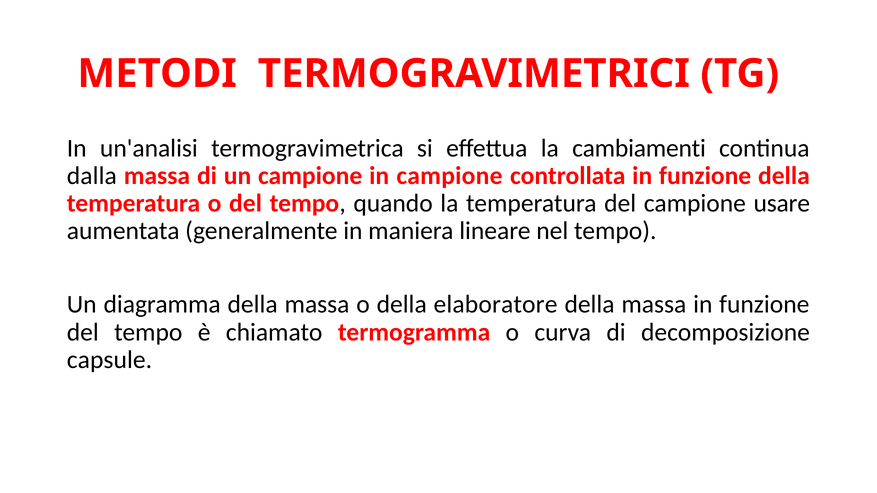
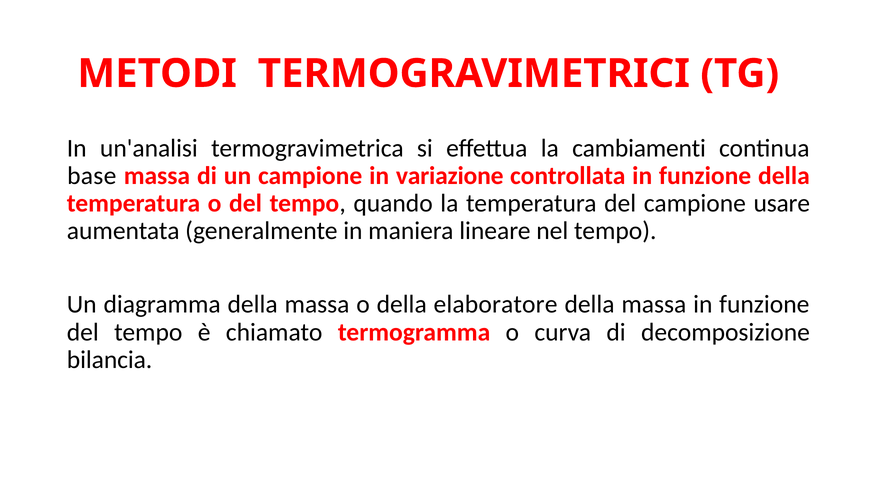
dalla: dalla -> base
in campione: campione -> variazione
capsule: capsule -> bilancia
